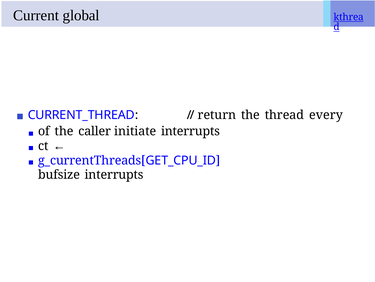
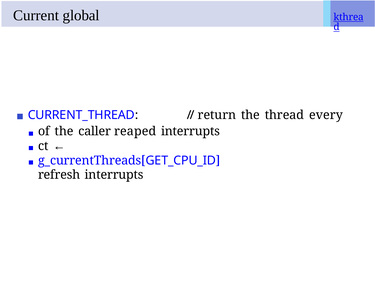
initiate: initiate -> reaped
bufsize: bufsize -> refresh
